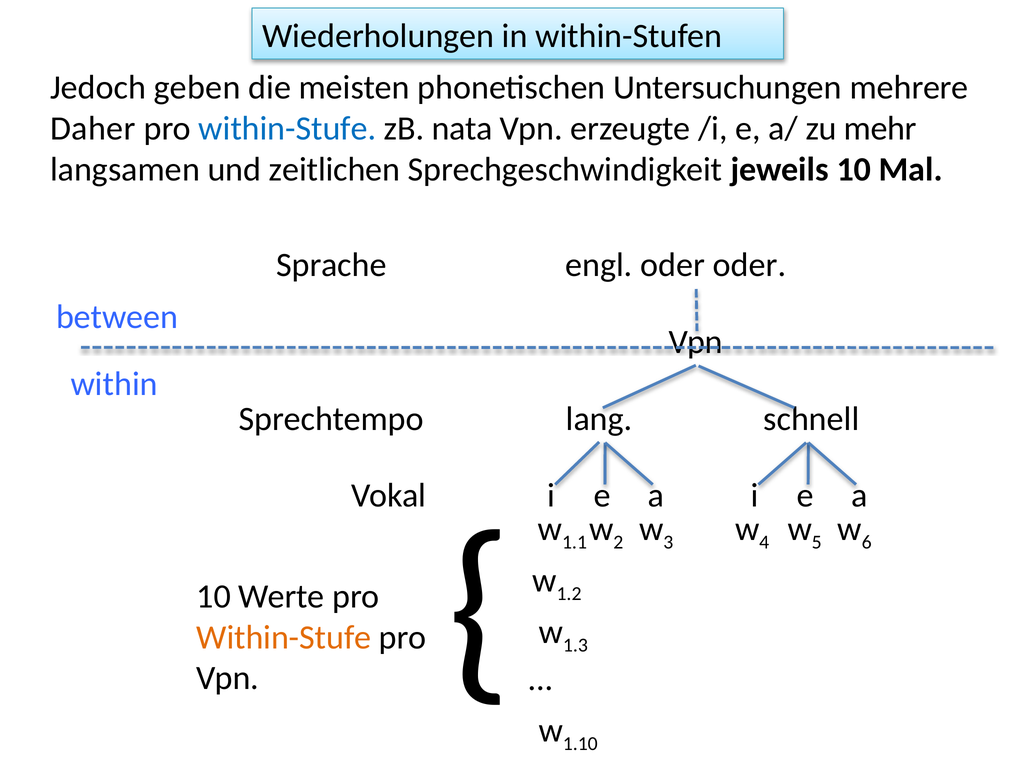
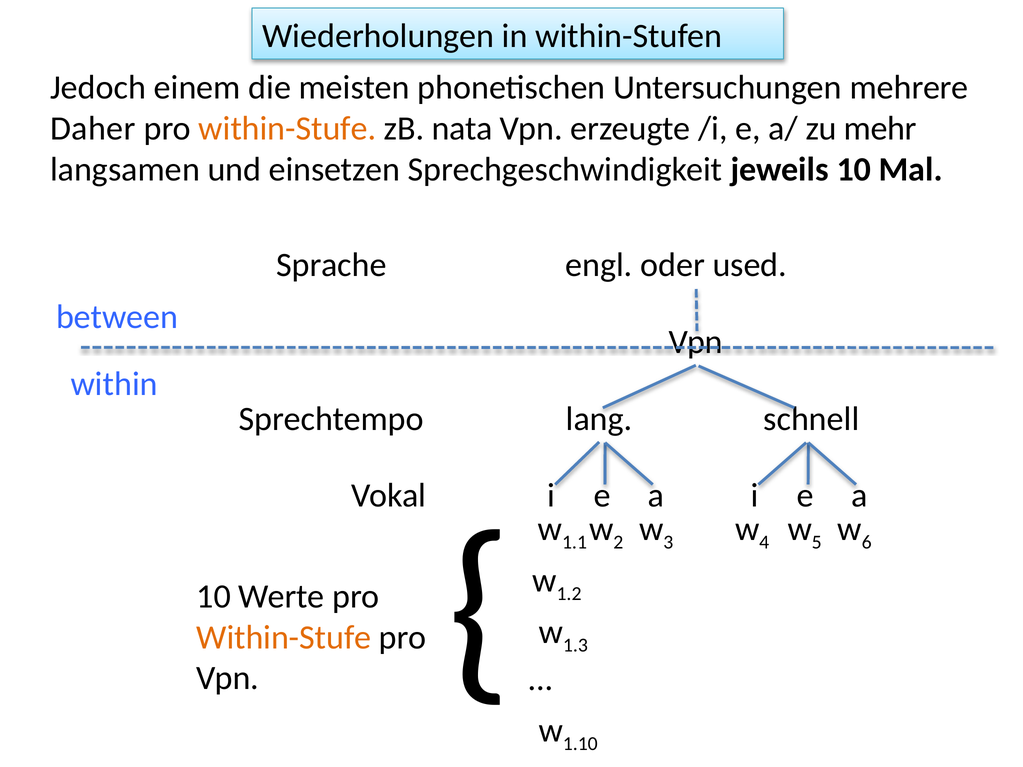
geben: geben -> einem
within-Stufe at (287, 128) colour: blue -> orange
zeitlichen: zeitlichen -> einsetzen
oder oder: oder -> used
